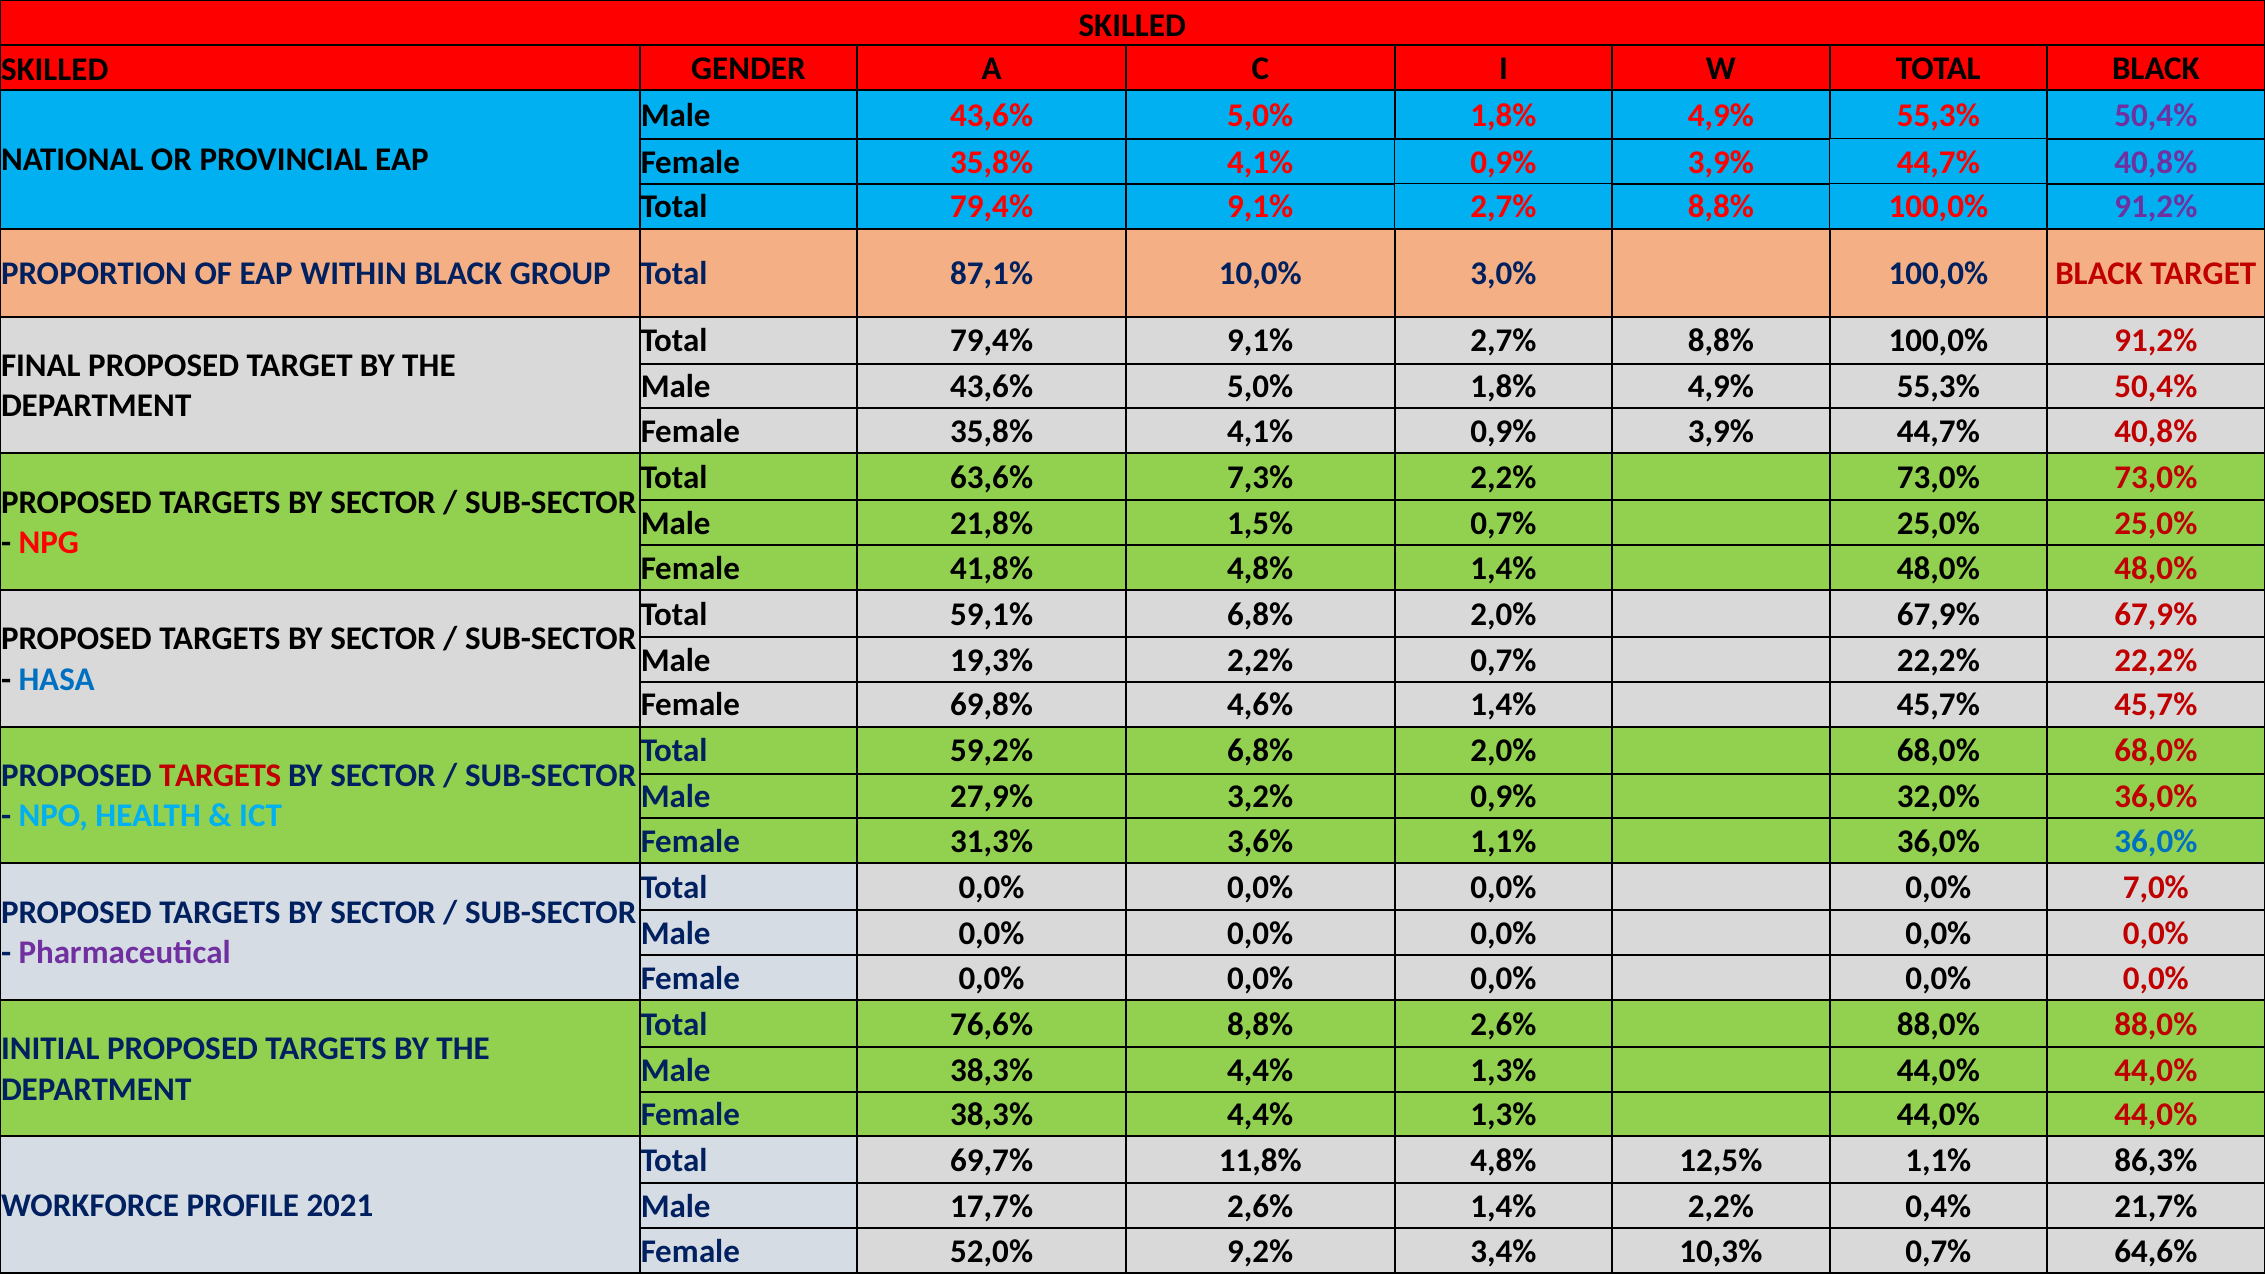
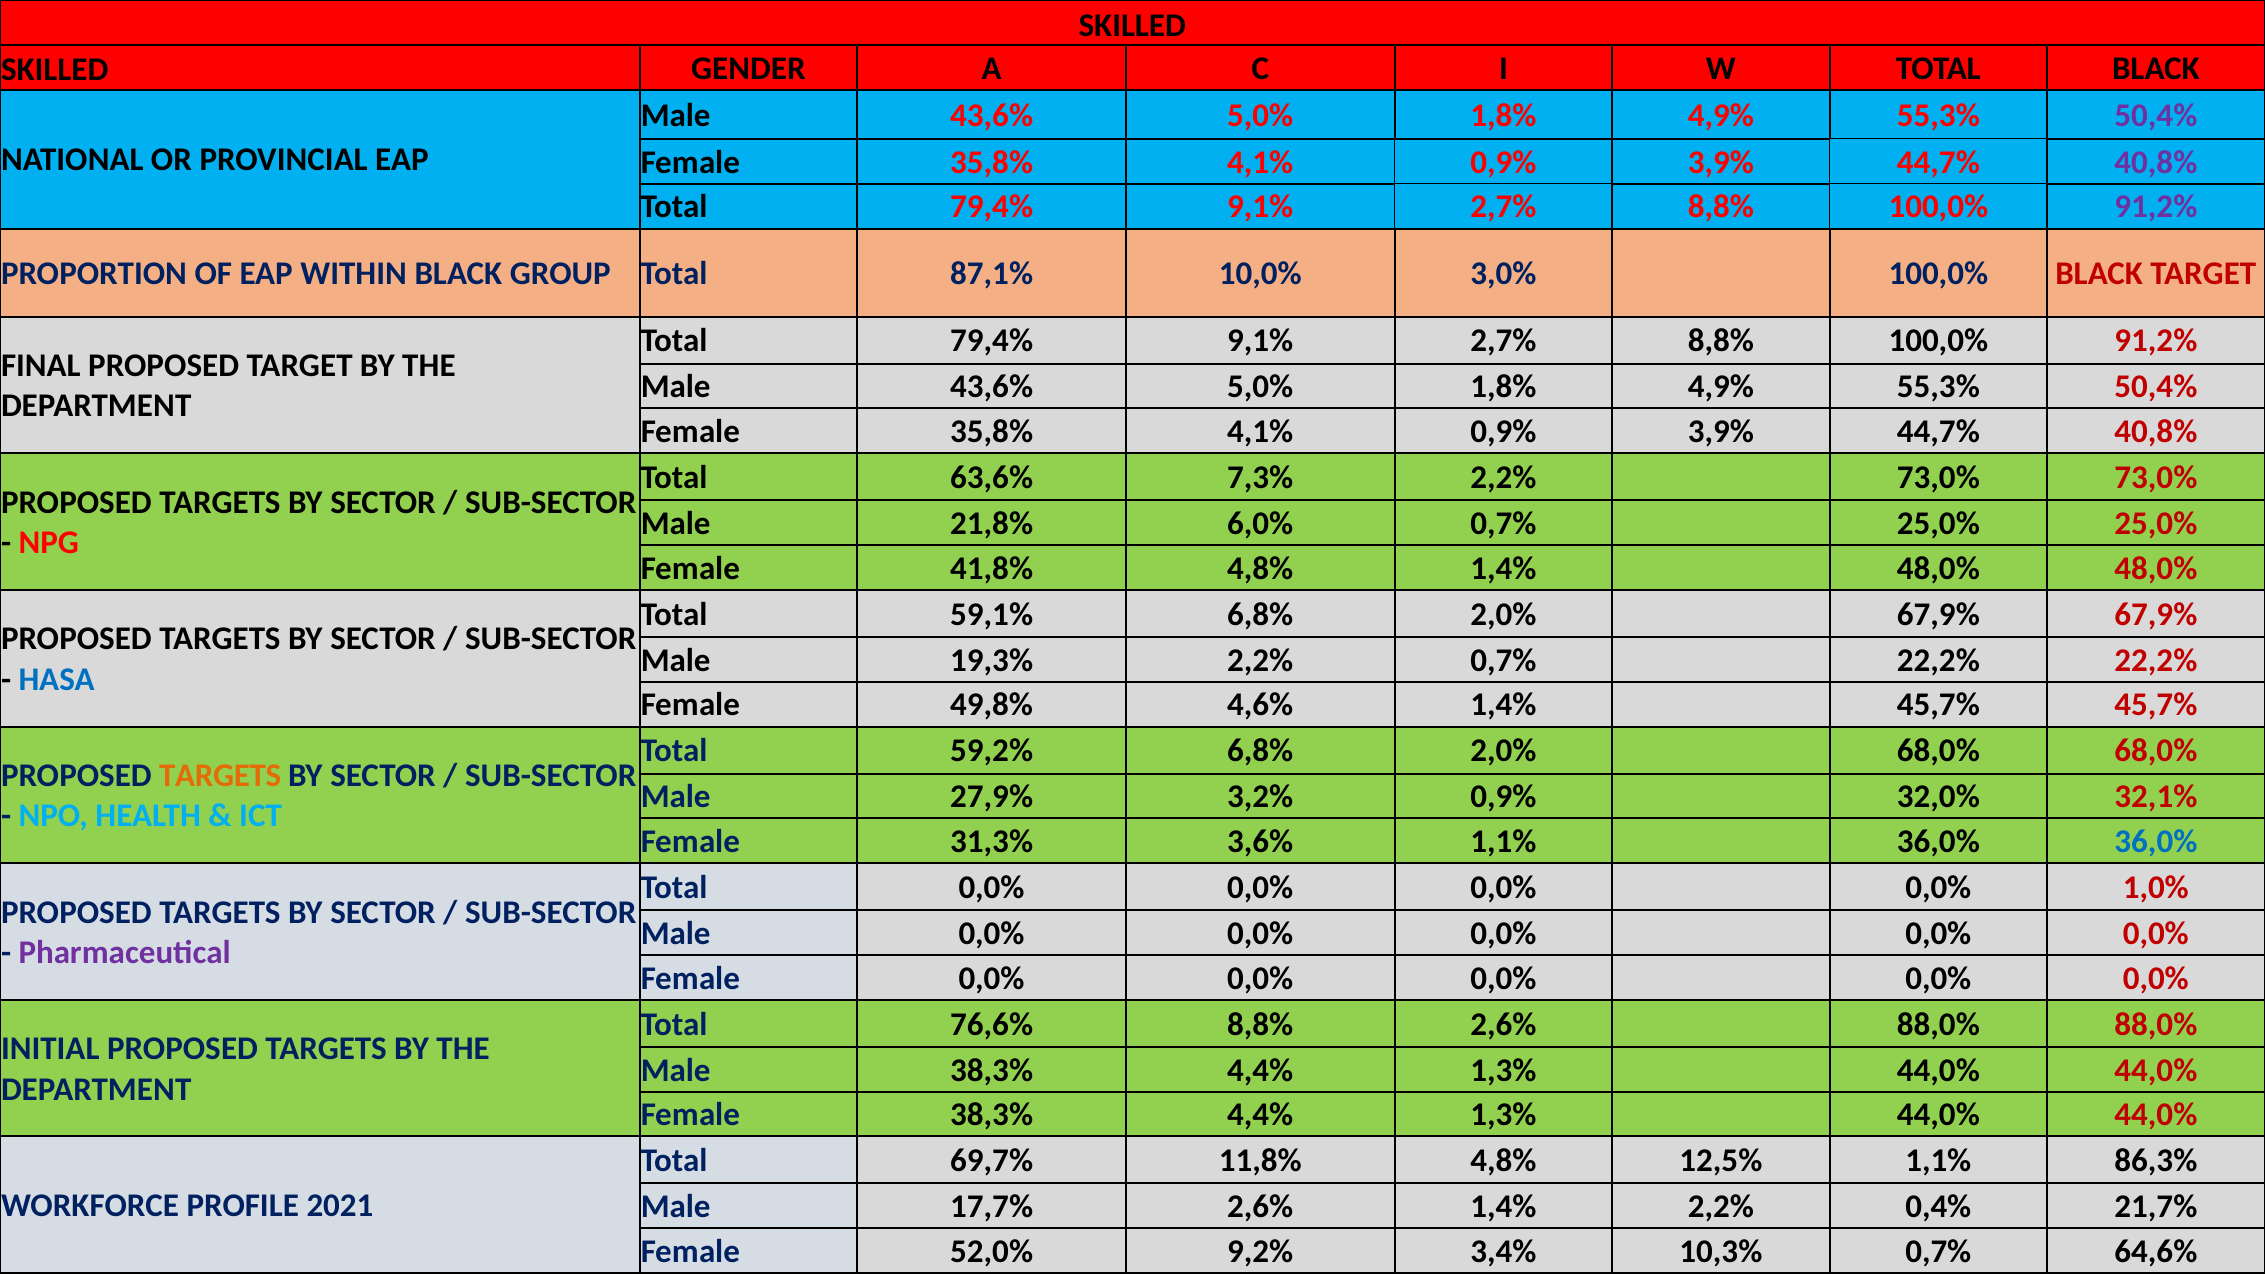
1,5%: 1,5% -> 6,0%
69,8%: 69,8% -> 49,8%
TARGETS at (220, 776) colour: red -> orange
32,0% 36,0%: 36,0% -> 32,1%
7,0%: 7,0% -> 1,0%
